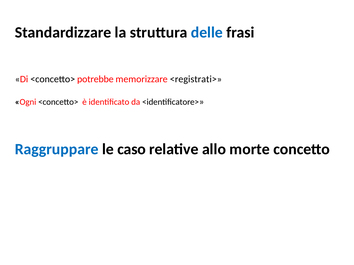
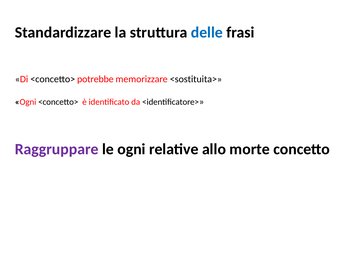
<registrati>: <registrati> -> <sostituita>
Raggruppare colour: blue -> purple
le caso: caso -> ogni
